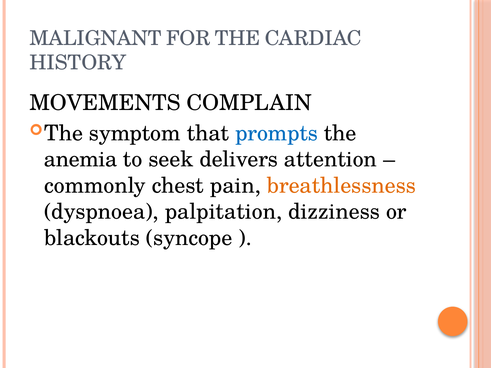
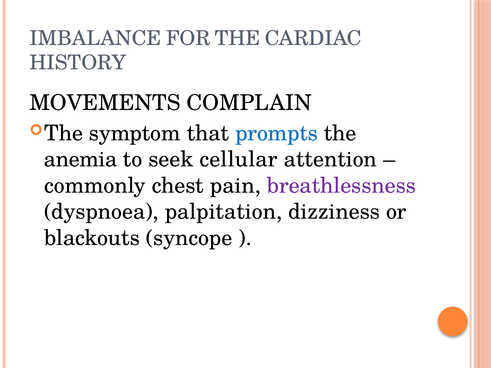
MALIGNANT: MALIGNANT -> IMBALANCE
delivers: delivers -> cellular
breathlessness colour: orange -> purple
